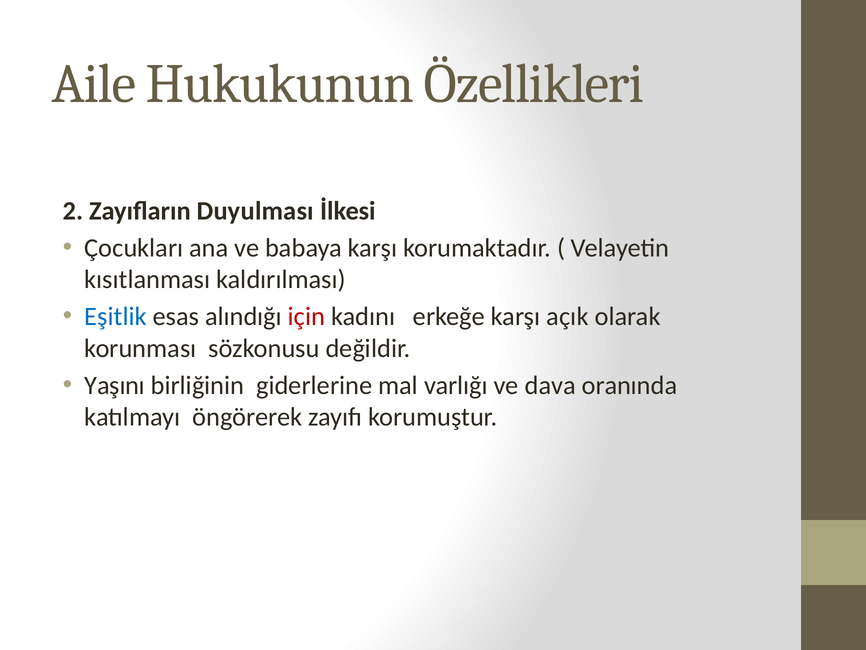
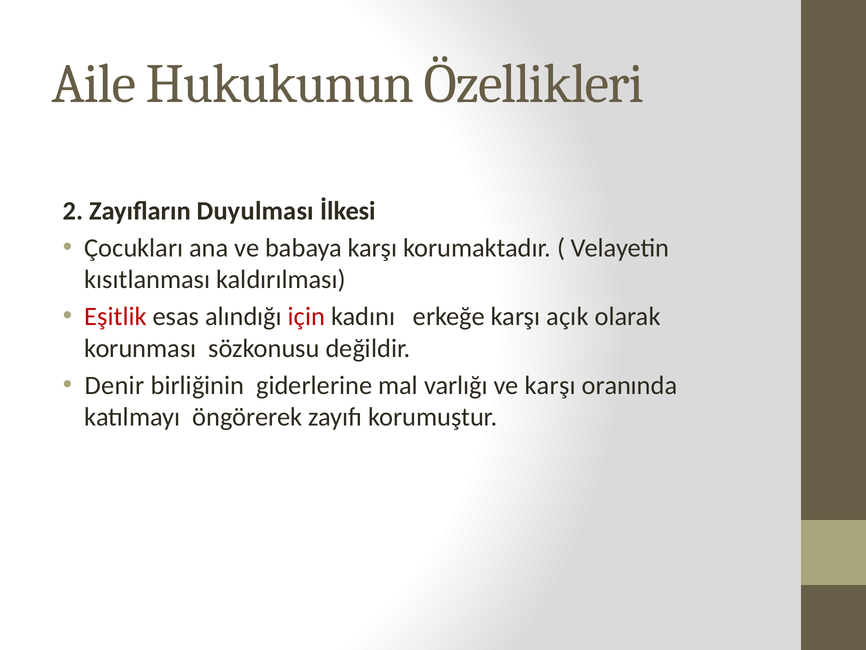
Eşitlik colour: blue -> red
Yaşını: Yaşını -> Denir
ve dava: dava -> karşı
